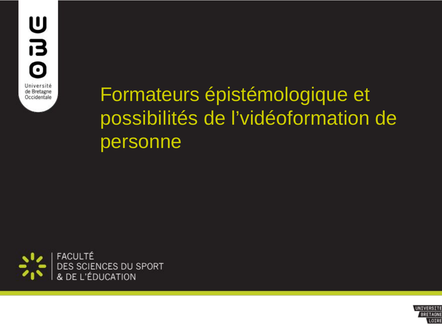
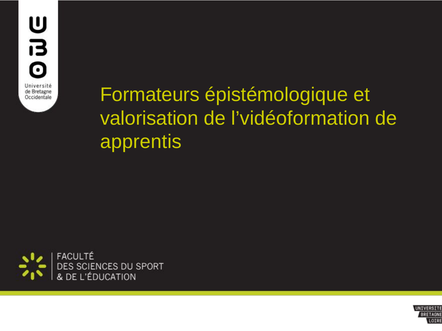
possibilités: possibilités -> valorisation
personne: personne -> apprentis
